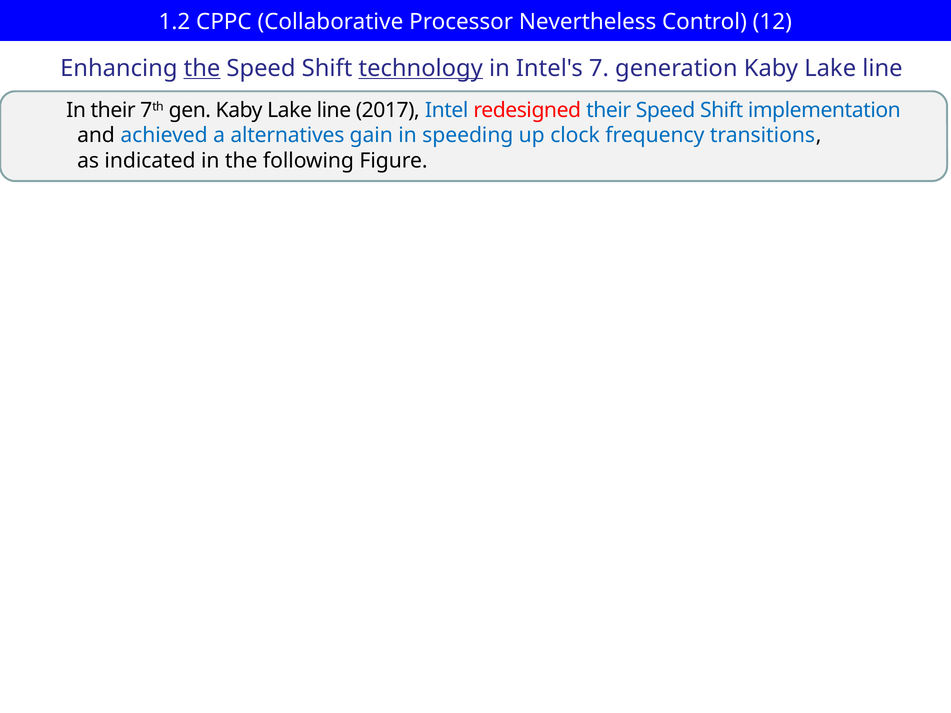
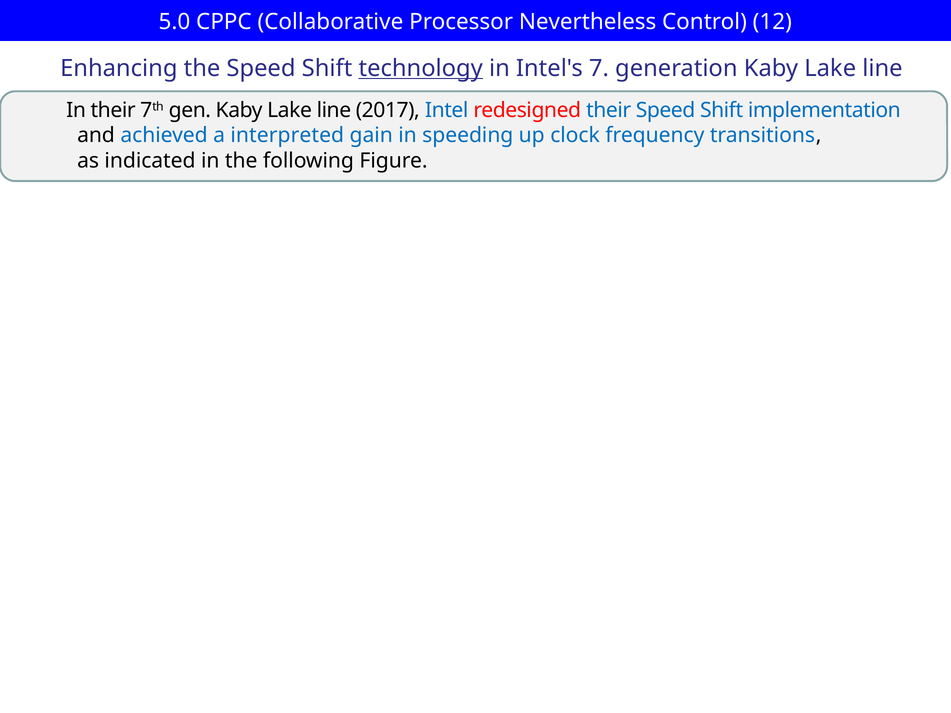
1.2: 1.2 -> 5.0
the at (202, 68) underline: present -> none
alternatives: alternatives -> interpreted
